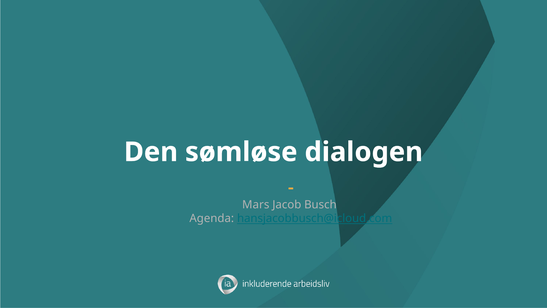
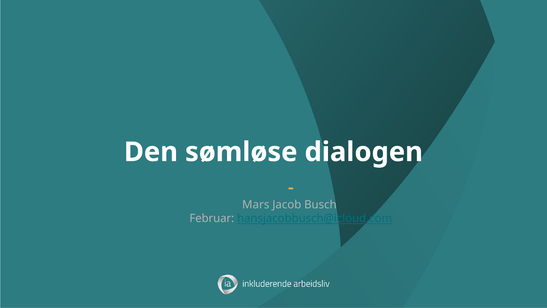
Agenda: Agenda -> Februar
